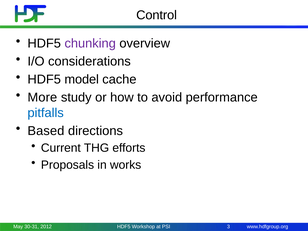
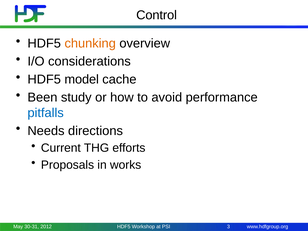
chunking colour: purple -> orange
More: More -> Been
Based: Based -> Needs
